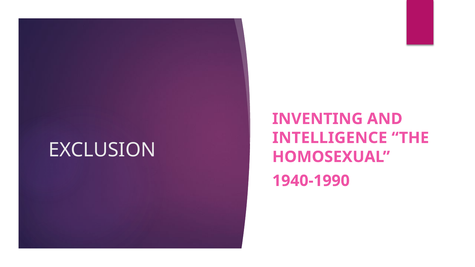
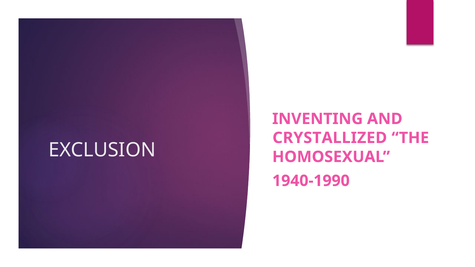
INTELLIGENCE: INTELLIGENCE -> CRYSTALLIZED
